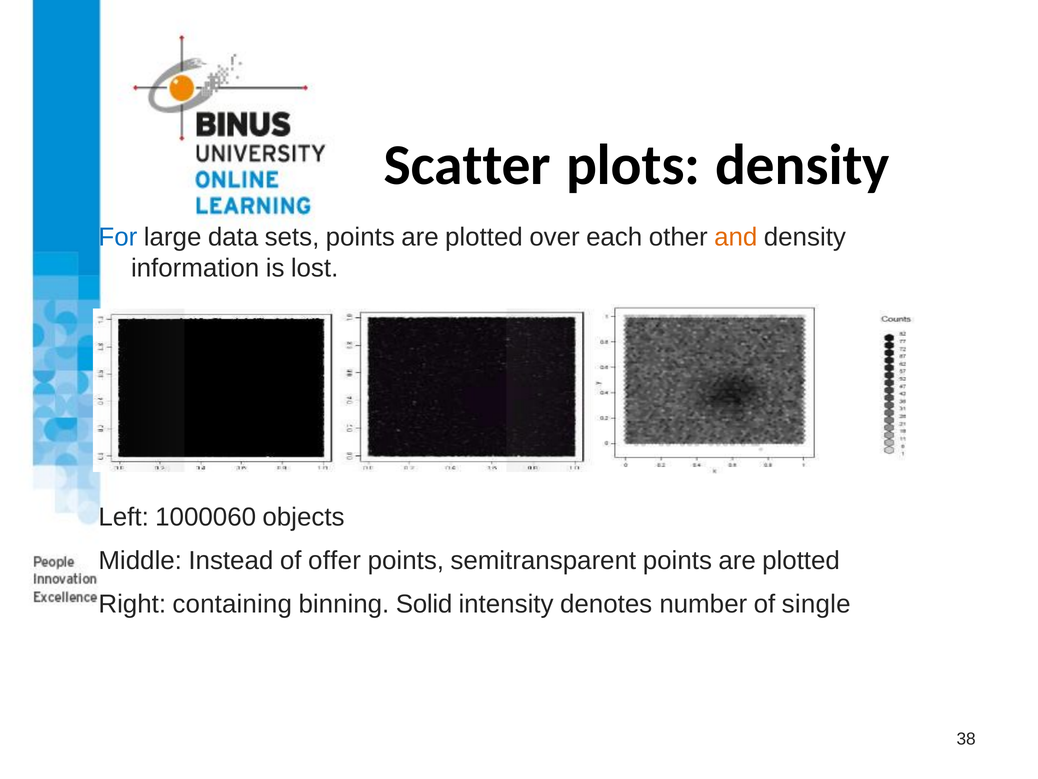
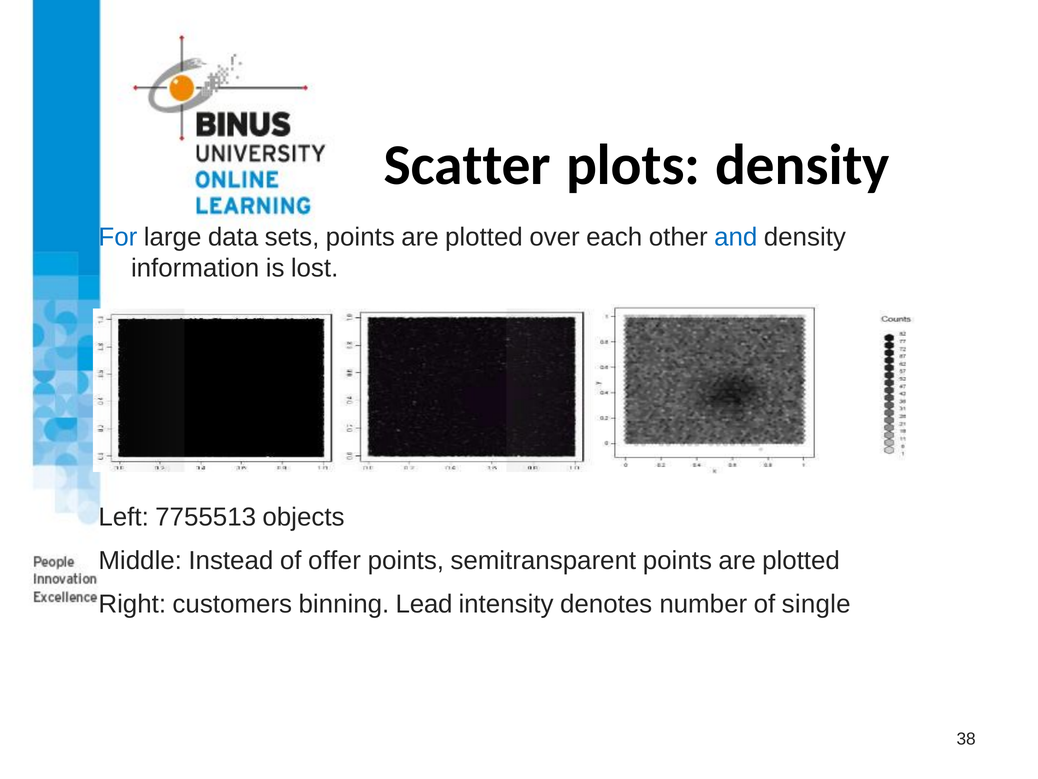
and colour: orange -> blue
1000060: 1000060 -> 7755513
containing: containing -> customers
Solid: Solid -> Lead
